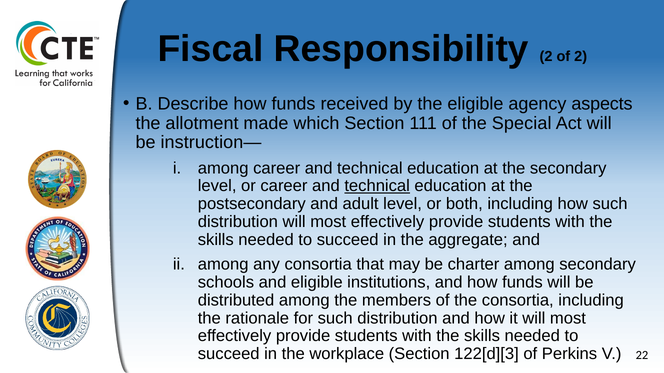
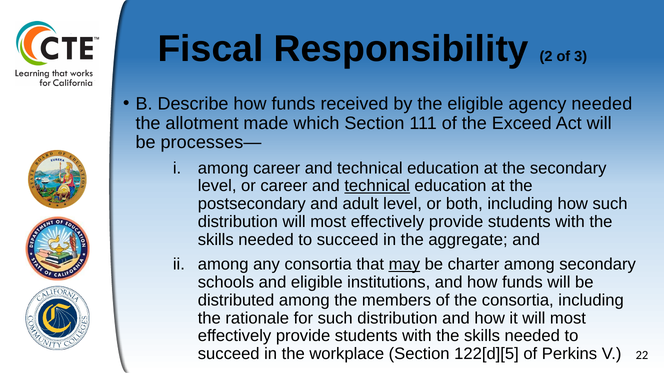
of 2: 2 -> 3
agency aspects: aspects -> needed
Special: Special -> Exceed
instruction—: instruction— -> processes—
may underline: none -> present
122[d][3: 122[d][3 -> 122[d][5
